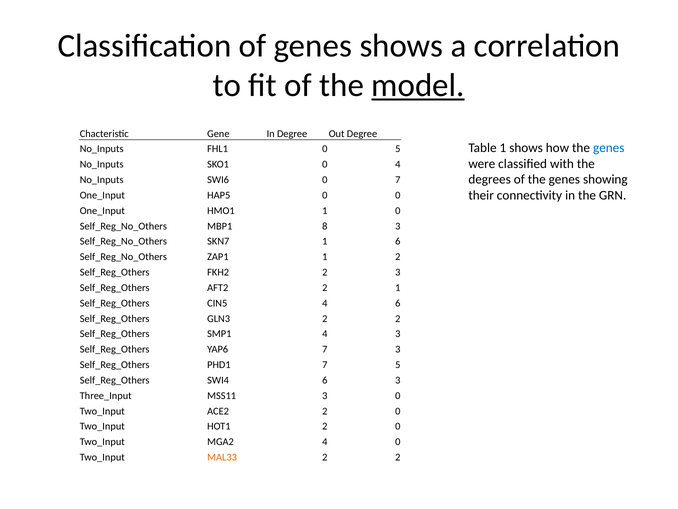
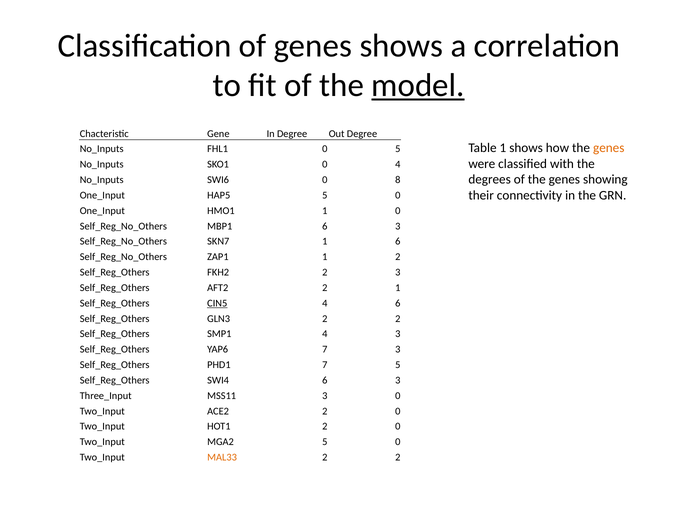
genes at (609, 148) colour: blue -> orange
0 7: 7 -> 8
HAP5 0: 0 -> 5
MBP1 8: 8 -> 6
CIN5 underline: none -> present
MGA2 4: 4 -> 5
